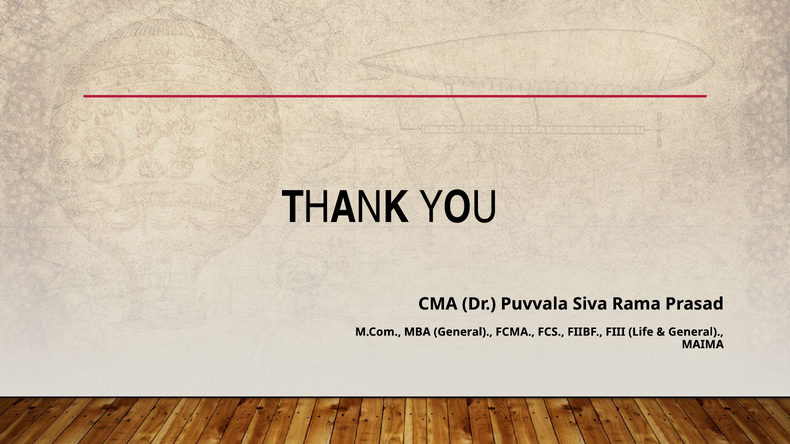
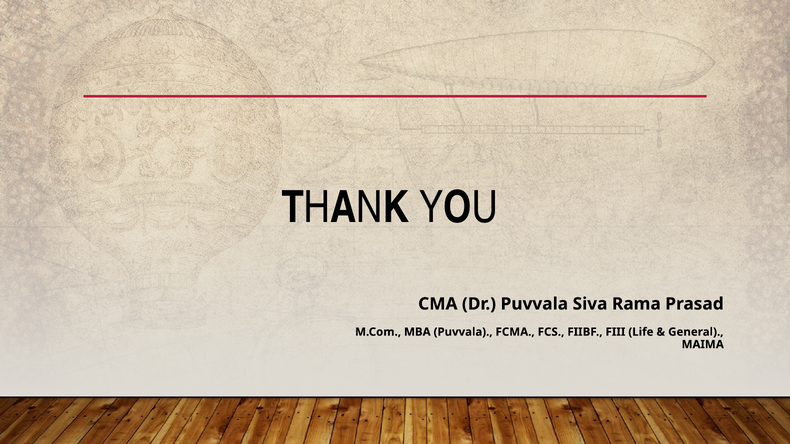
MBA General: General -> Puvvala
